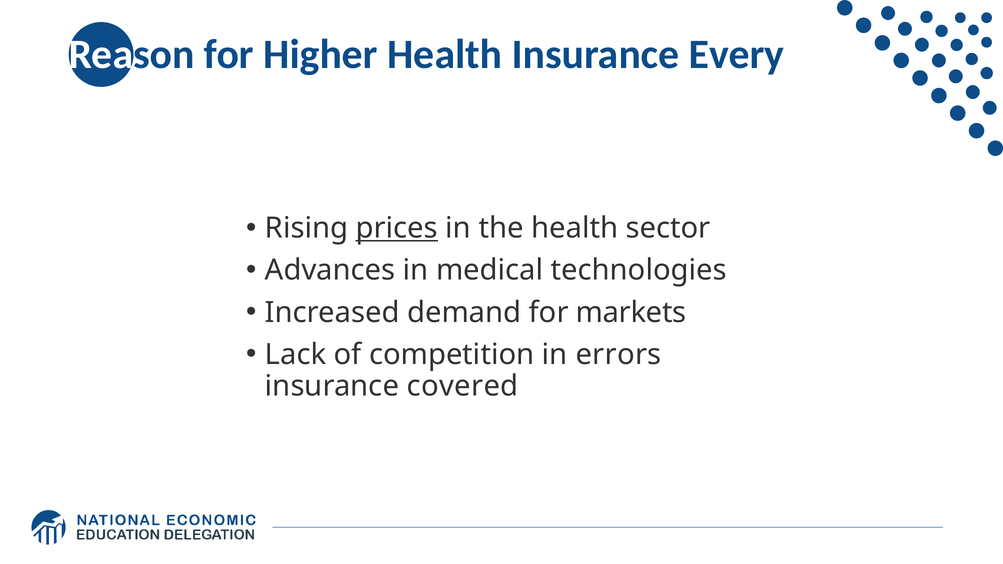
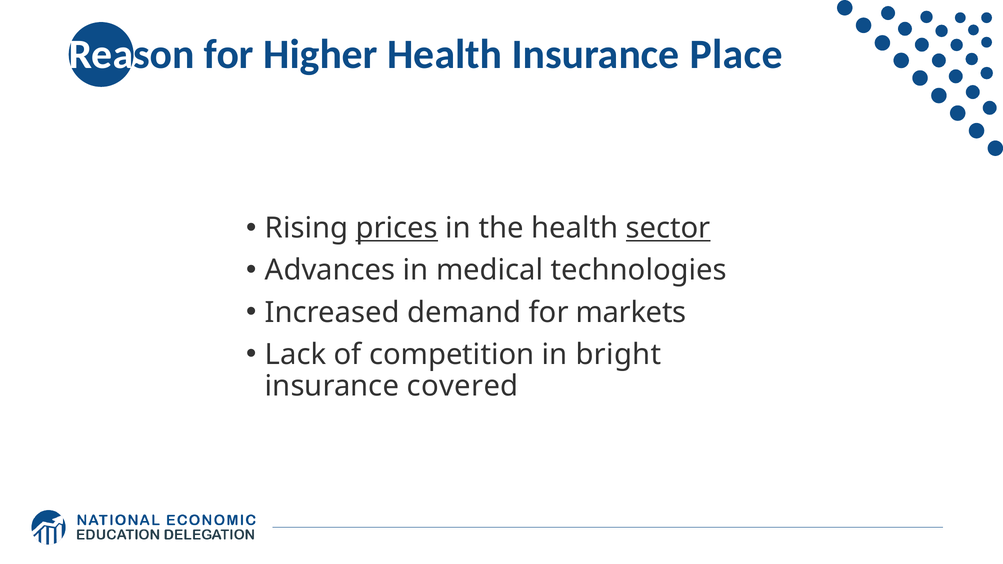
Every: Every -> Place
sector underline: none -> present
errors: errors -> bright
